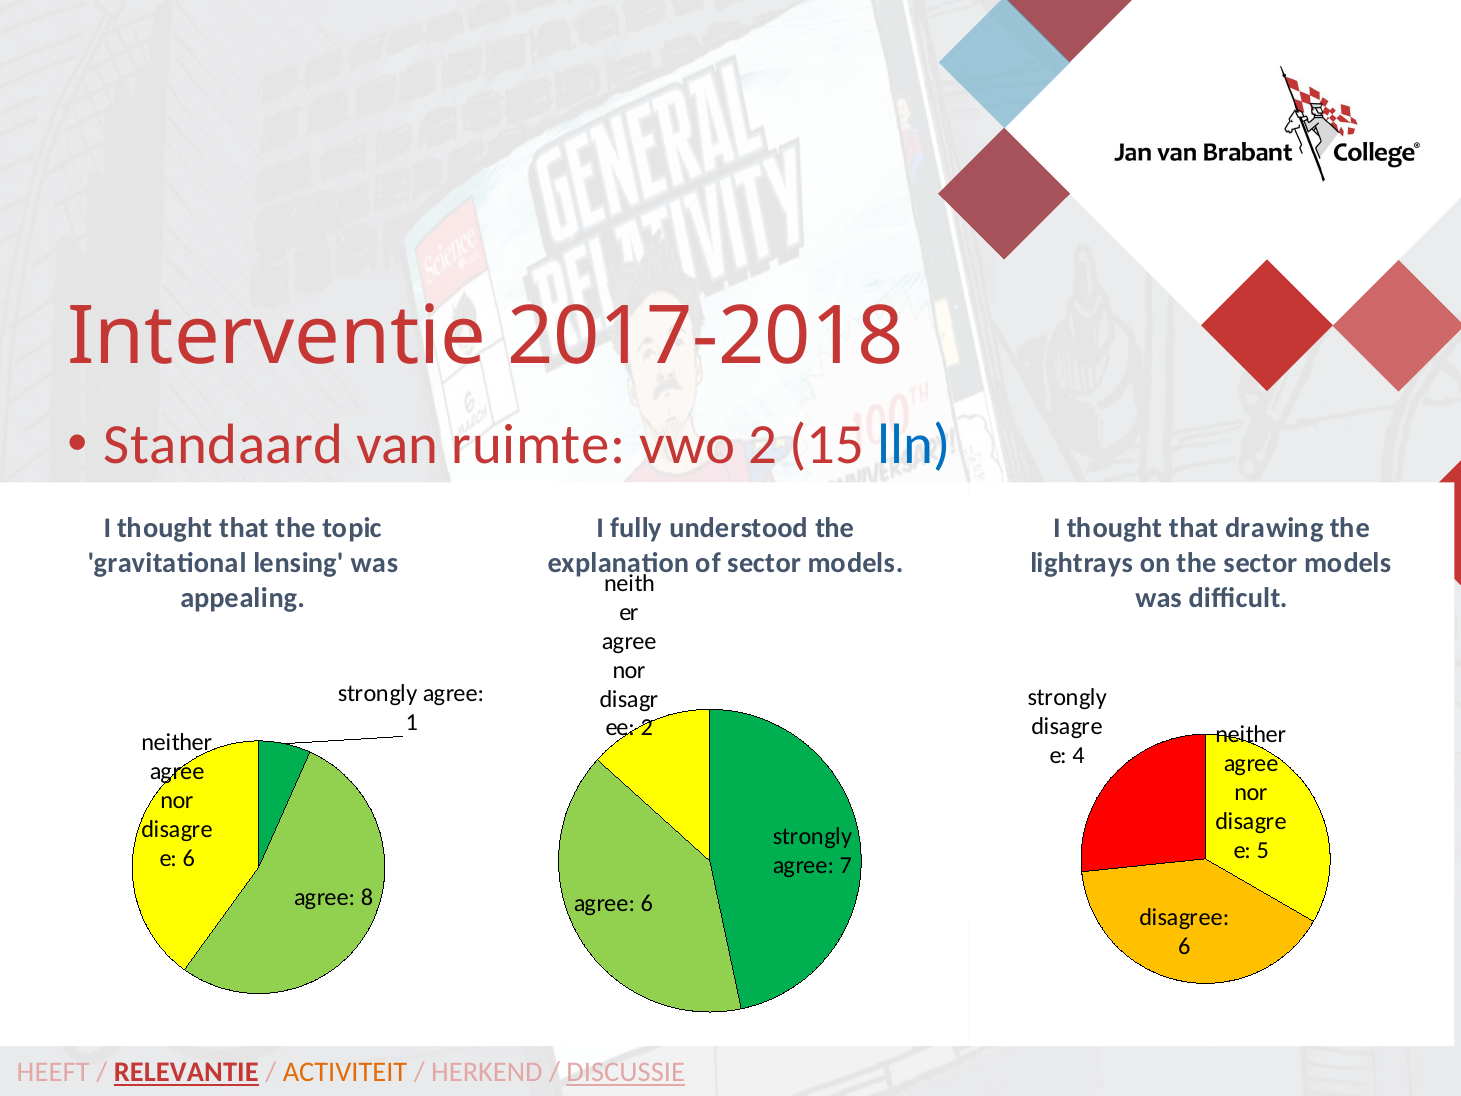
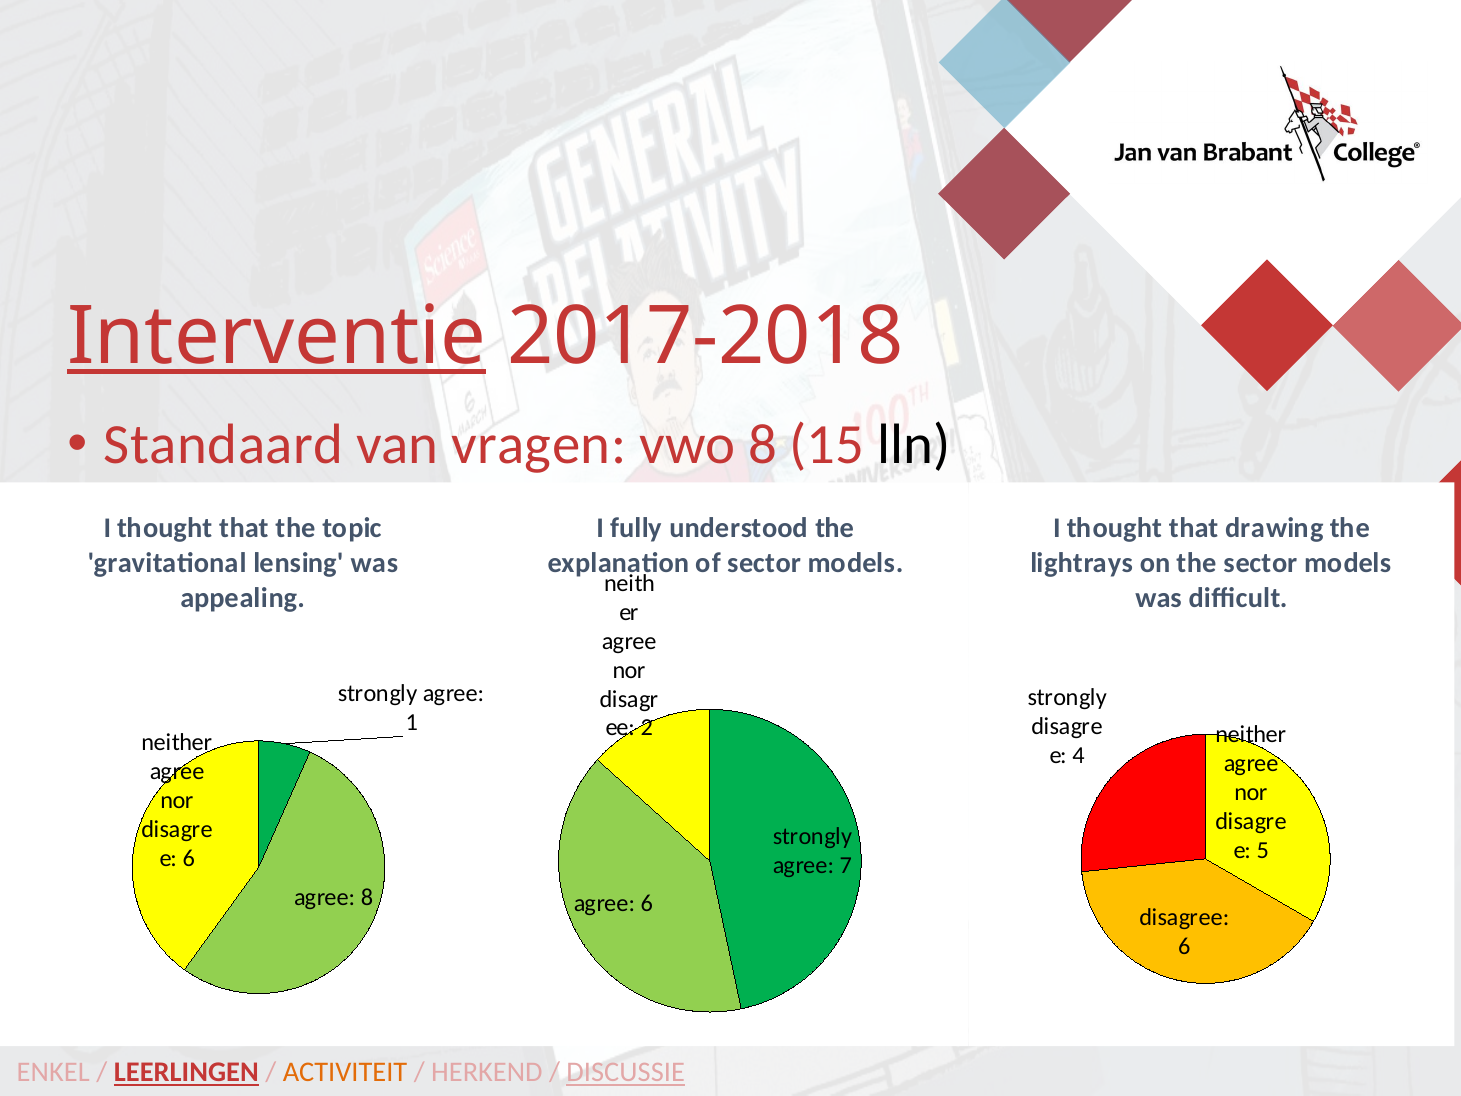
Interventie underline: none -> present
ruimte: ruimte -> vragen
vwo 2: 2 -> 8
lln colour: blue -> black
HEEFT: HEEFT -> ENKEL
RELEVANTIE at (186, 1072): RELEVANTIE -> LEERLINGEN
